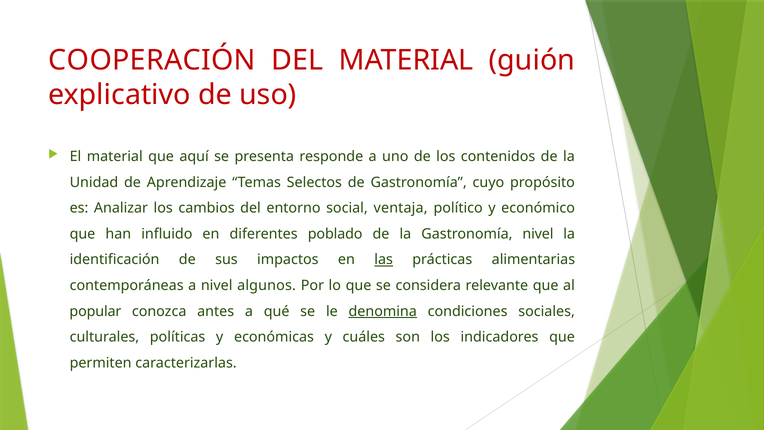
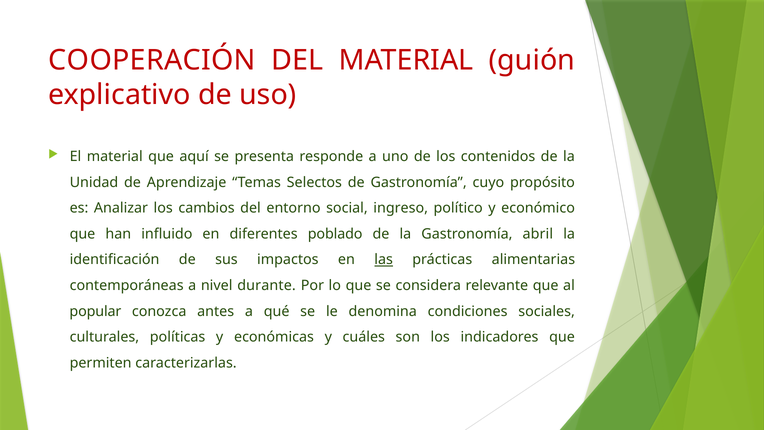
ventaja: ventaja -> ingreso
Gastronomía nivel: nivel -> abril
algunos: algunos -> durante
denomina underline: present -> none
